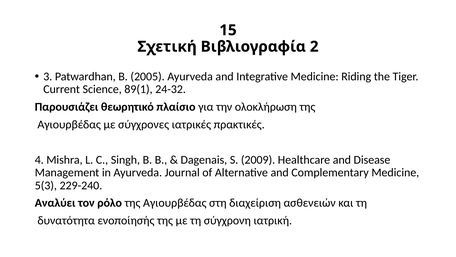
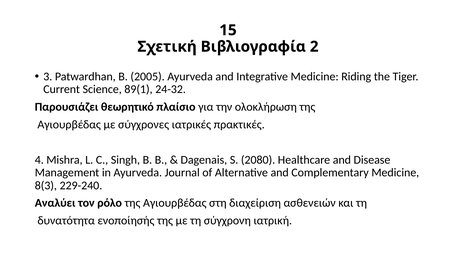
2009: 2009 -> 2080
5(3: 5(3 -> 8(3
